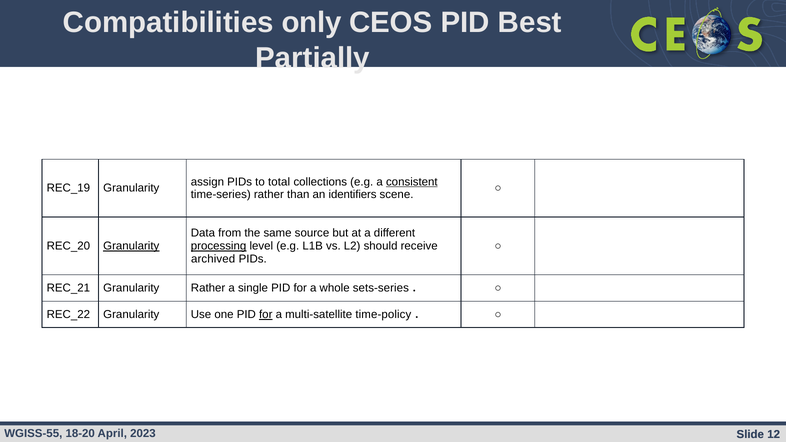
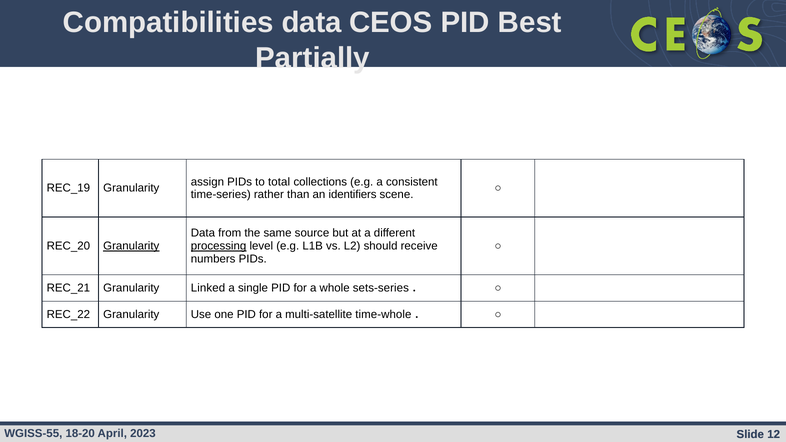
Compatibilities only: only -> data
consistent underline: present -> none
archived: archived -> numbers
Granularity Rather: Rather -> Linked
for at (266, 315) underline: present -> none
time-policy: time-policy -> time-whole
